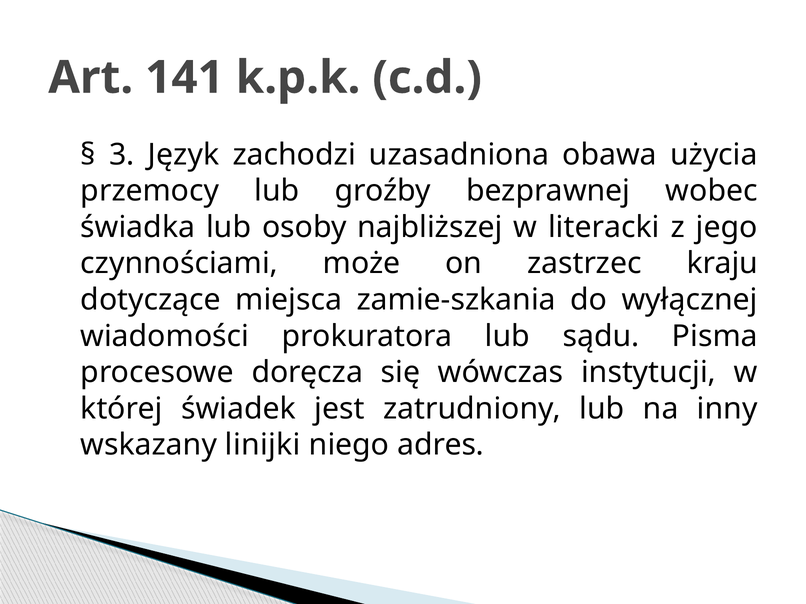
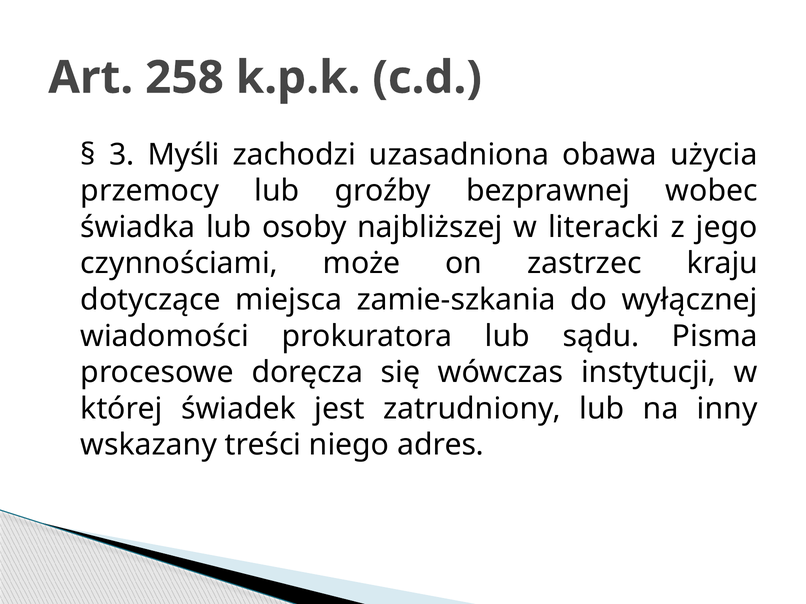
141: 141 -> 258
Język: Język -> Myśli
linijki: linijki -> treści
